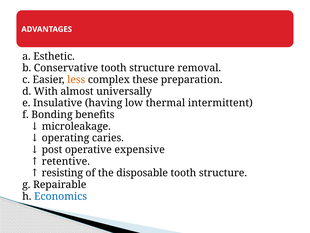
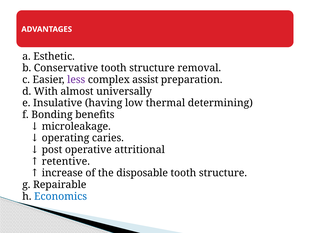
less colour: orange -> purple
these: these -> assist
intermittent: intermittent -> determining
expensive: expensive -> attritional
resisting: resisting -> increase
